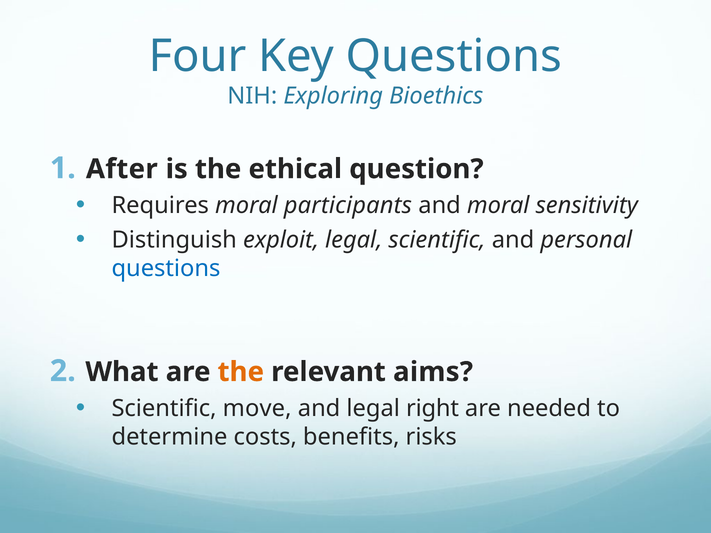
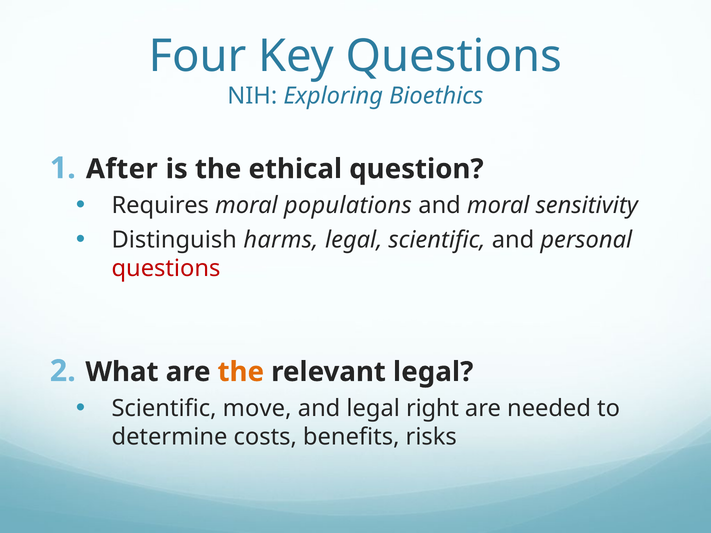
participants: participants -> populations
exploit: exploit -> harms
questions at (166, 268) colour: blue -> red
relevant aims: aims -> legal
